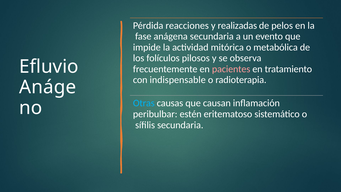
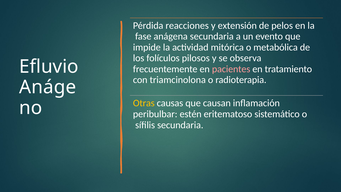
realizadas: realizadas -> extensión
indispensable: indispensable -> triamcinolona
Otras colour: light blue -> yellow
